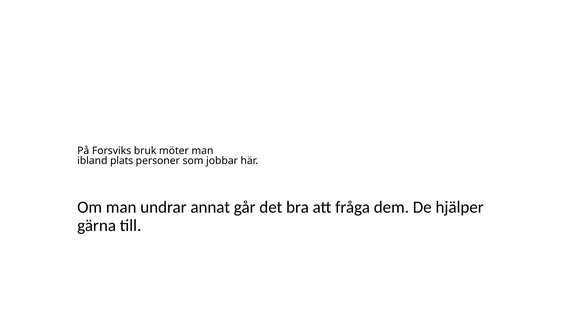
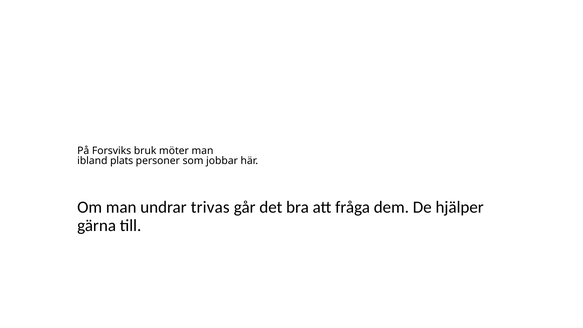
annat: annat -> trivas
